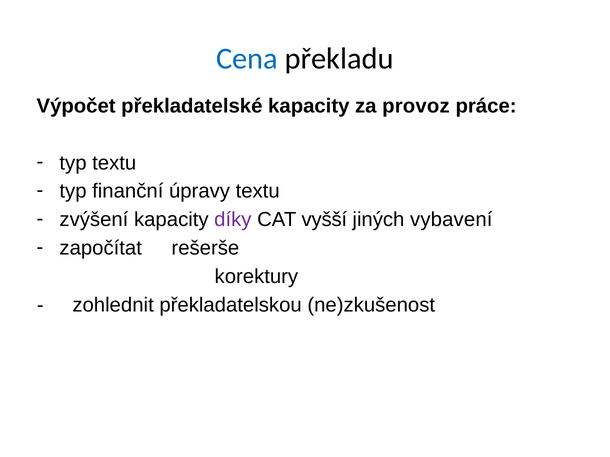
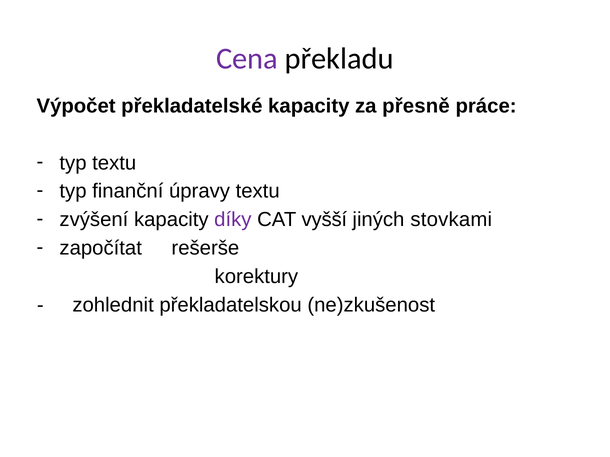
Cena colour: blue -> purple
provoz: provoz -> přesně
vybavení: vybavení -> stovkami
